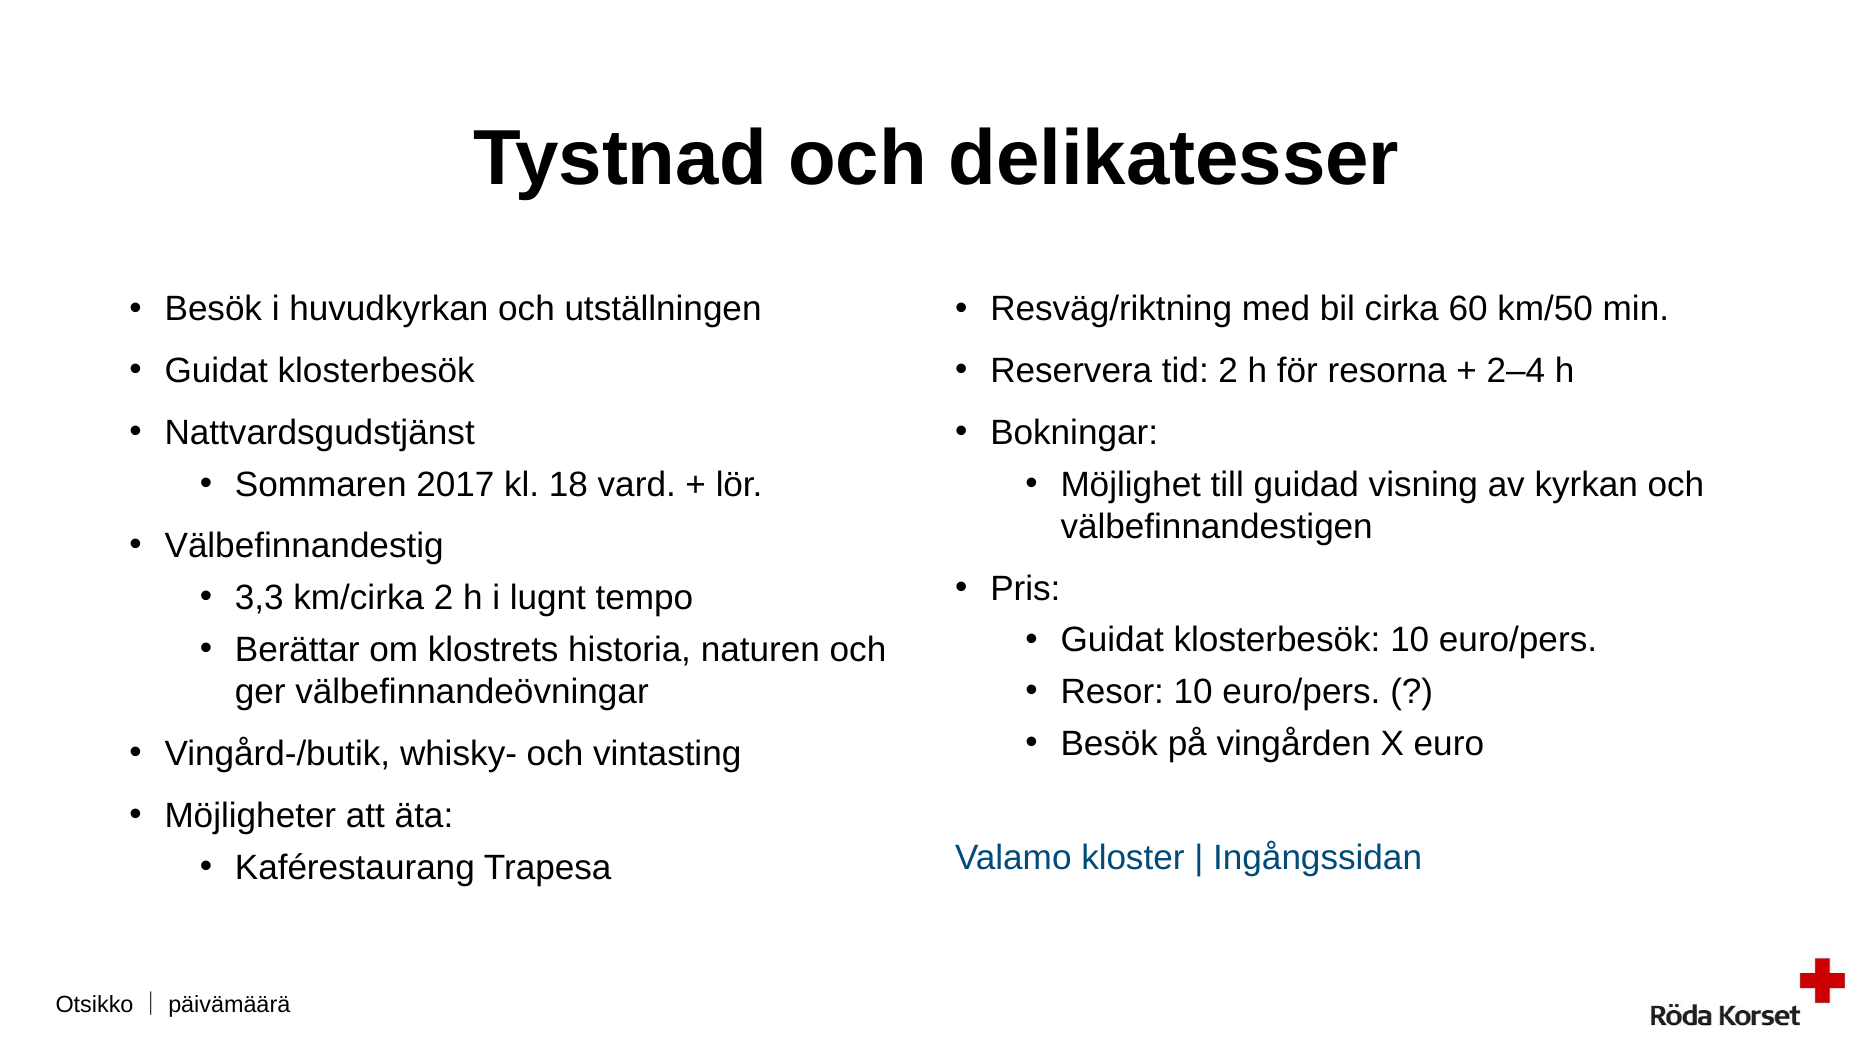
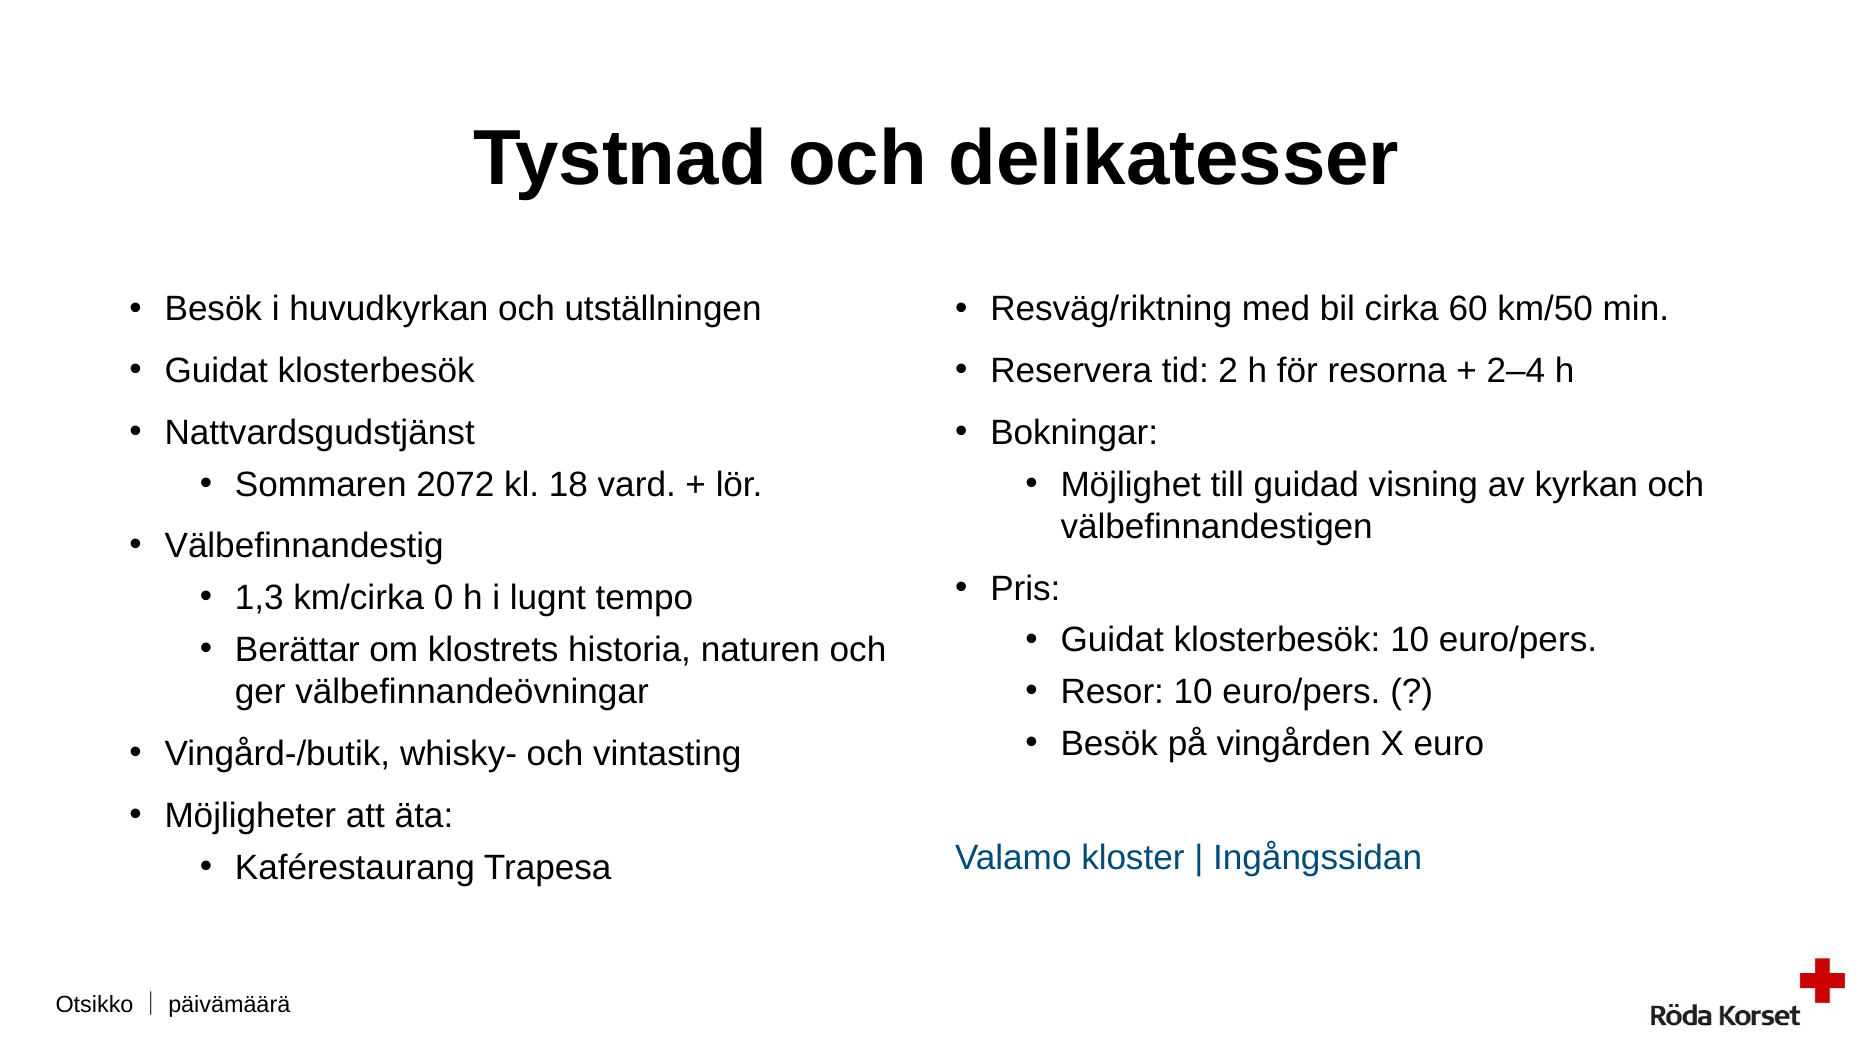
2017: 2017 -> 2072
3,3: 3,3 -> 1,3
km/cirka 2: 2 -> 0
